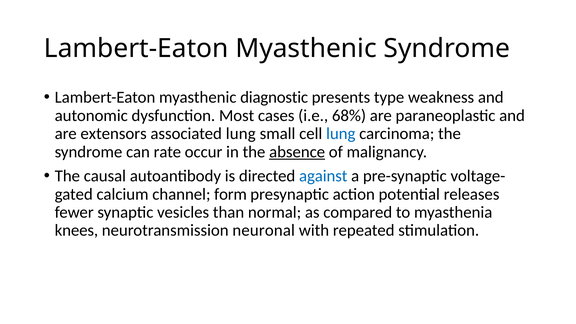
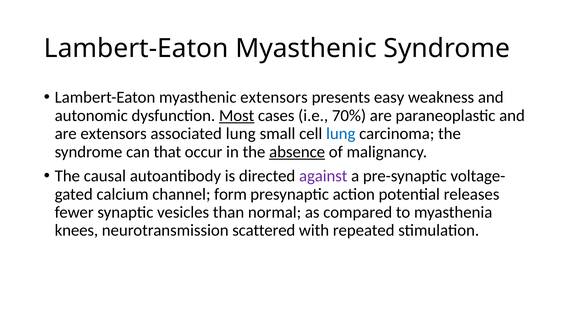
myasthenic diagnostic: diagnostic -> extensors
type: type -> easy
Most underline: none -> present
68%: 68% -> 70%
rate: rate -> that
against colour: blue -> purple
neuronal: neuronal -> scattered
